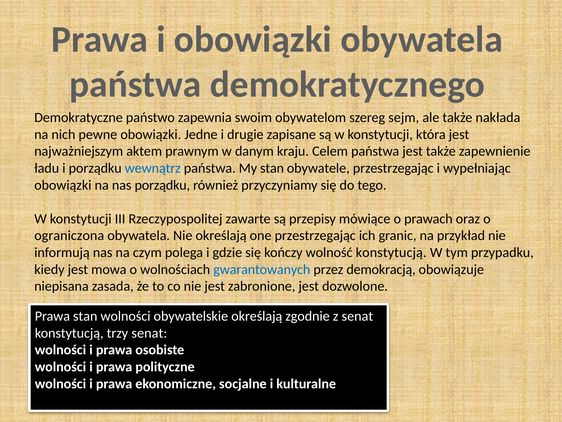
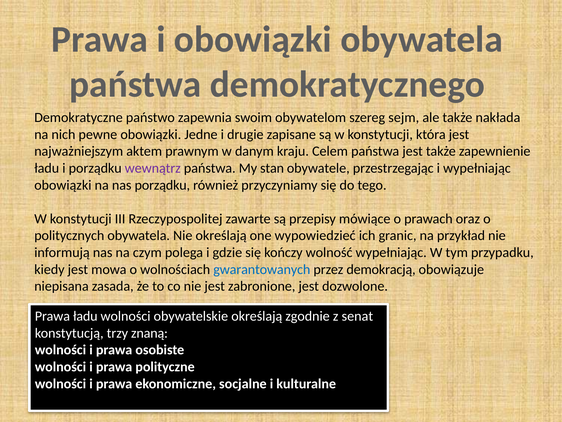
wewnątrz colour: blue -> purple
ograniczona: ograniczona -> politycznych
one przestrzegając: przestrzegając -> wypowiedzieć
wolność konstytucją: konstytucją -> wypełniając
Prawa stan: stan -> ładu
trzy senat: senat -> znaną
